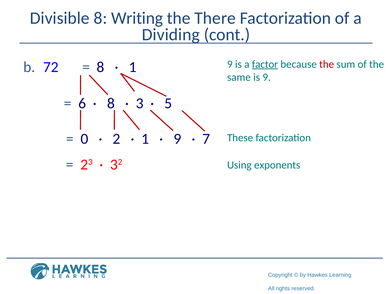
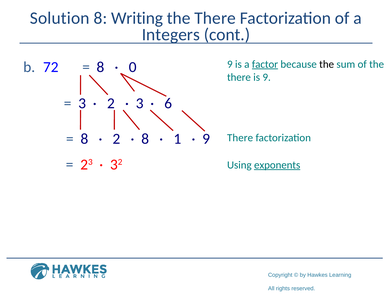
Divisible: Divisible -> Solution
Dividing: Dividing -> Integers
the at (327, 64) colour: red -> black
1 at (133, 67): 1 -> 0
same at (239, 77): same -> there
6 at (82, 103): 6 -> 3
8 at (111, 103): 8 -> 2
5: 5 -> 6
0 at (84, 139): 0 -> 8
1 at (145, 139): 1 -> 8
9 at (177, 139): 9 -> 1
7 at (206, 139): 7 -> 9
These at (240, 138): These -> There
exponents underline: none -> present
